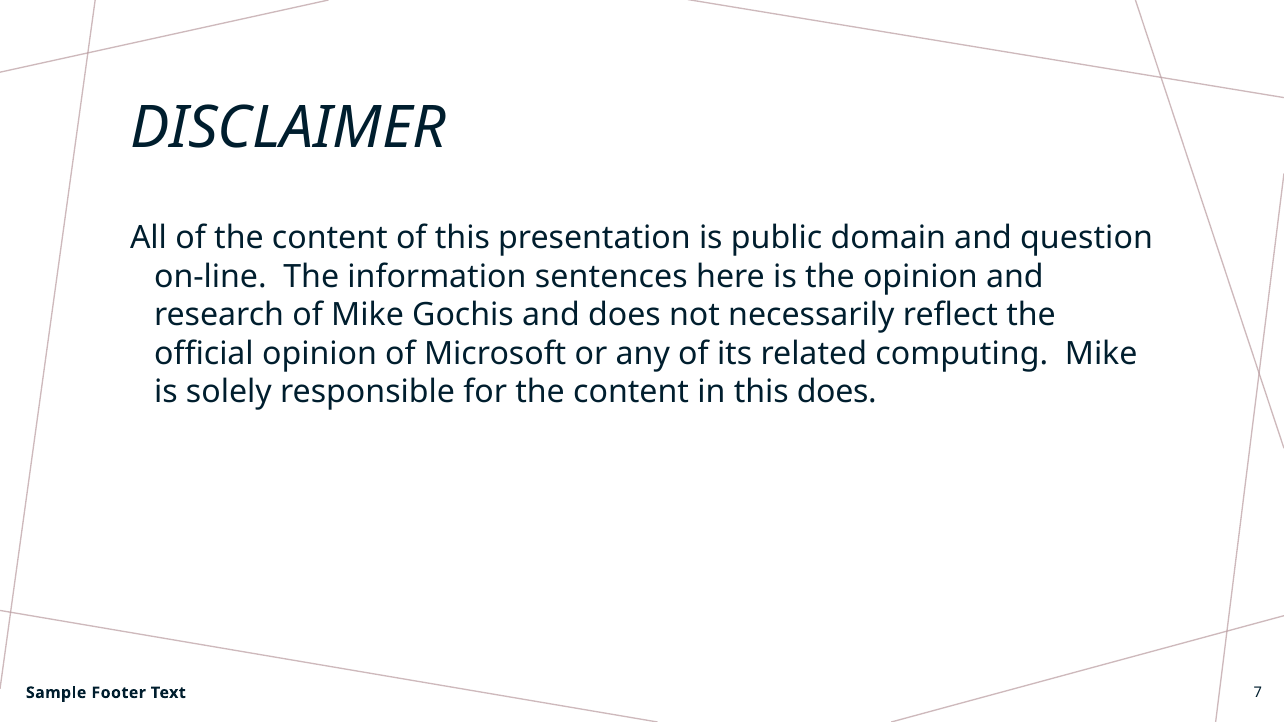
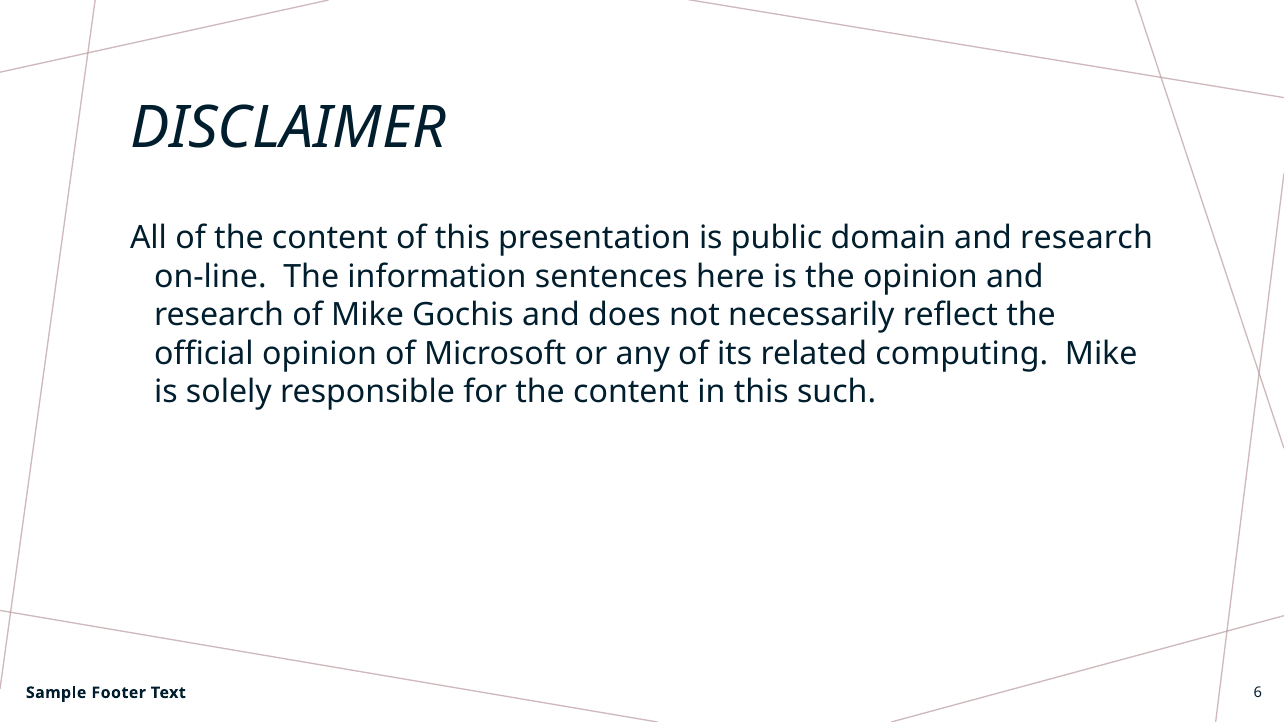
domain and question: question -> research
this does: does -> such
7: 7 -> 6
